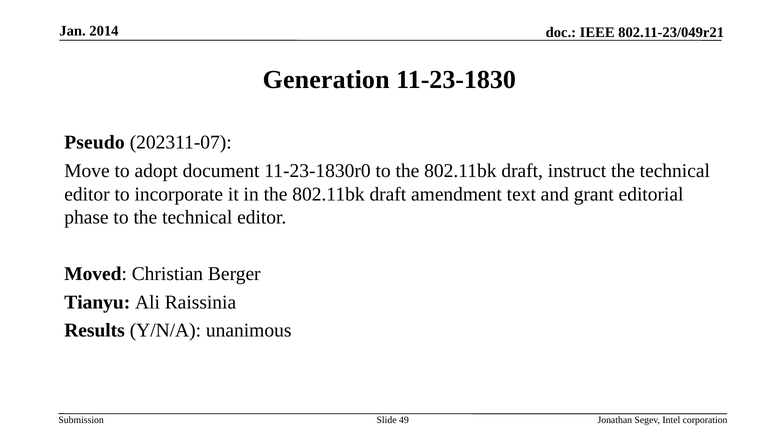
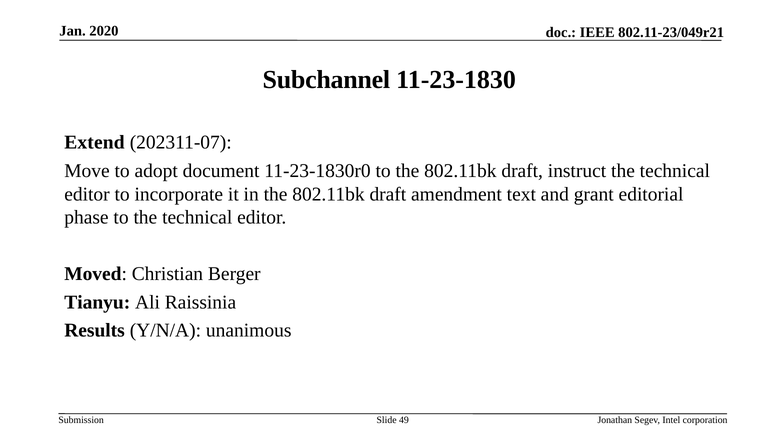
2014: 2014 -> 2020
Generation: Generation -> Subchannel
Pseudo: Pseudo -> Extend
